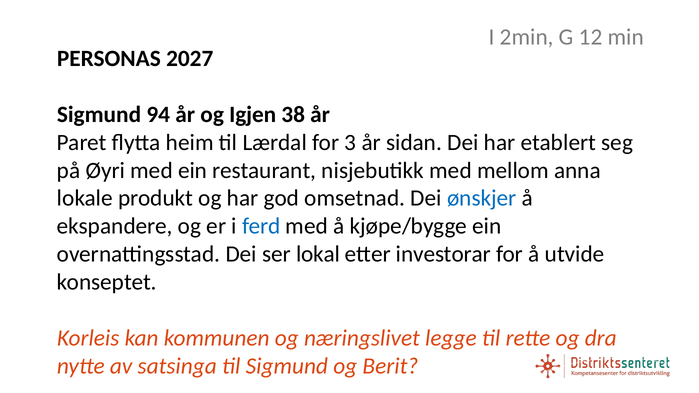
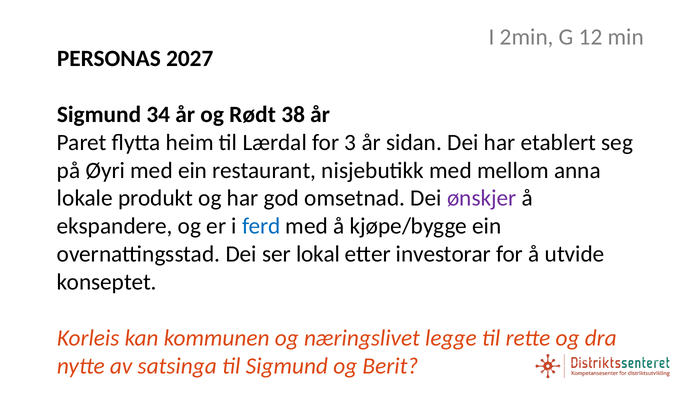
94: 94 -> 34
Igjen: Igjen -> Rødt
ønskjer colour: blue -> purple
